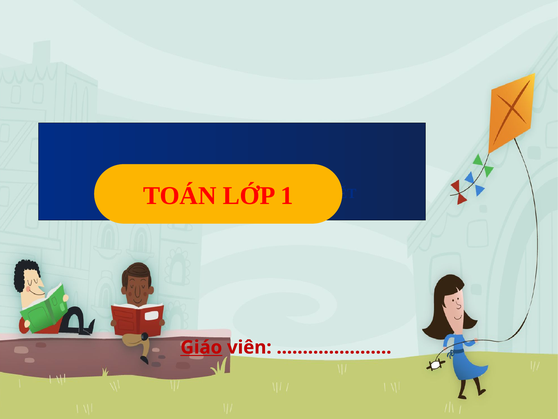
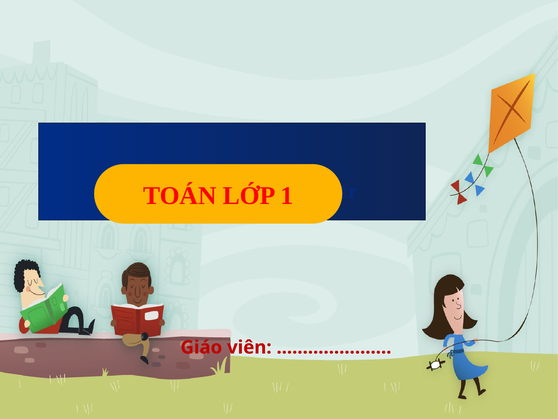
Giáo underline: present -> none
